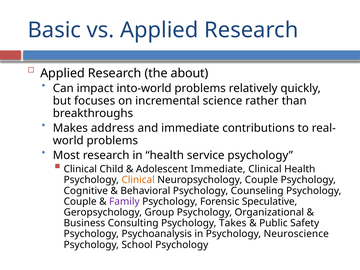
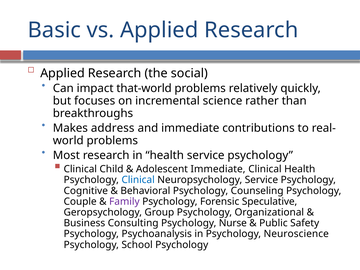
about: about -> social
into-world: into-world -> that-world
Clinical at (138, 180) colour: orange -> blue
Neuropsychology Couple: Couple -> Service
Takes: Takes -> Nurse
